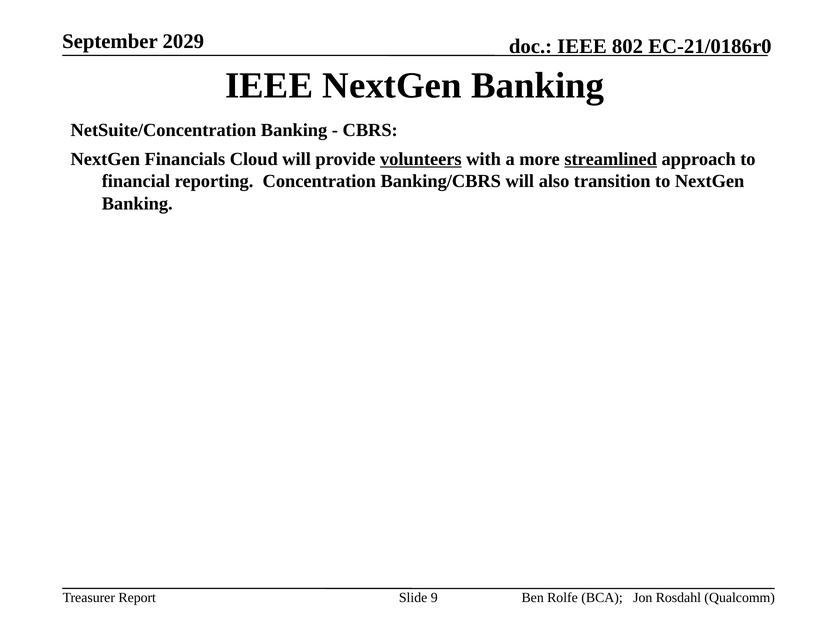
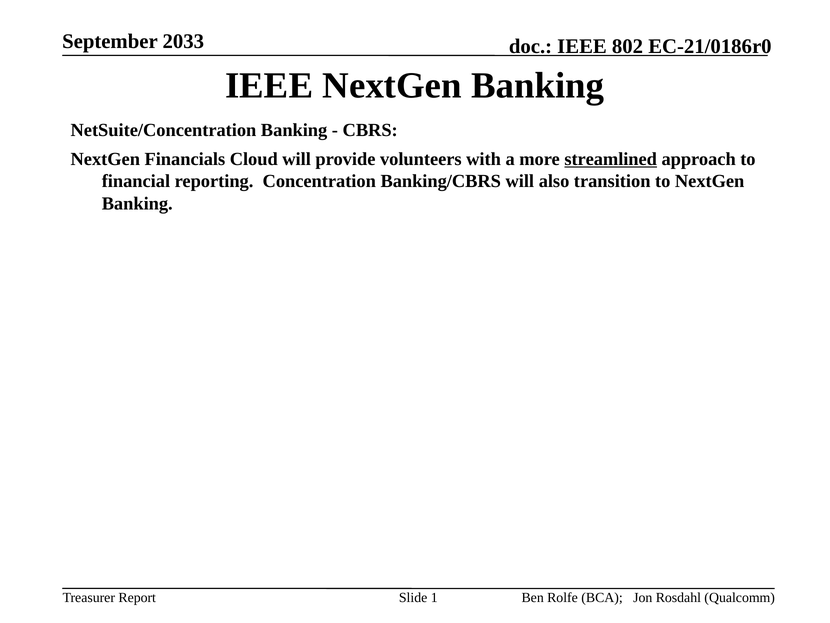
2029: 2029 -> 2033
volunteers underline: present -> none
9: 9 -> 1
